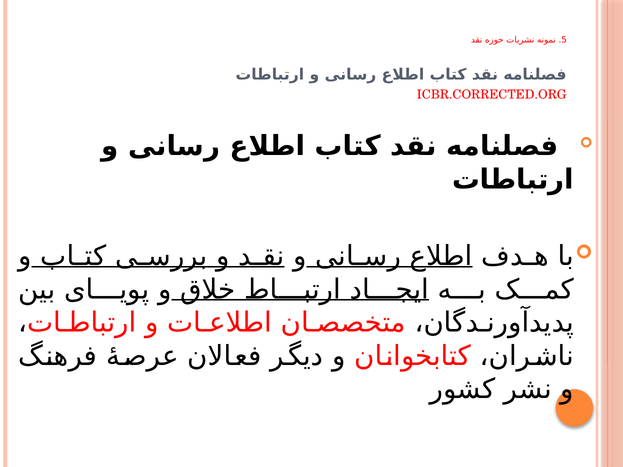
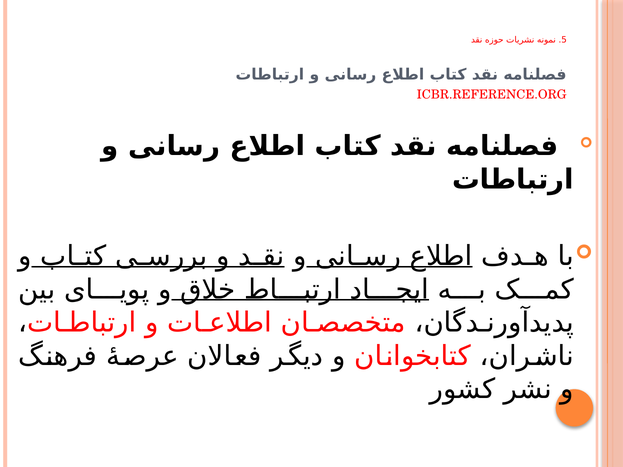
ICBR.CORRECTED.ORG: ICBR.CORRECTED.ORG -> ICBR.REFERENCE.ORG
